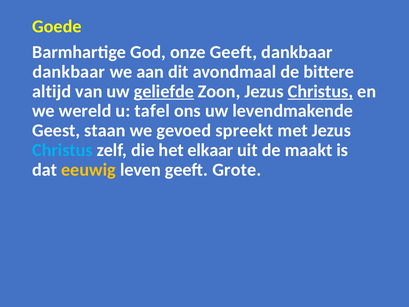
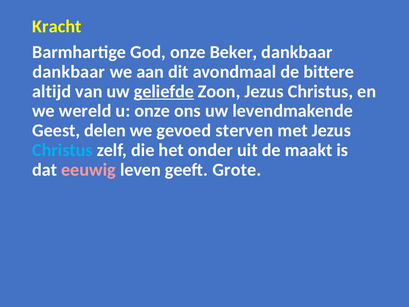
Goede: Goede -> Kracht
onze Geeft: Geeft -> Beker
Christus at (320, 91) underline: present -> none
u tafel: tafel -> onze
staan: staan -> delen
spreekt: spreekt -> sterven
elkaar: elkaar -> onder
eeuwig colour: yellow -> pink
